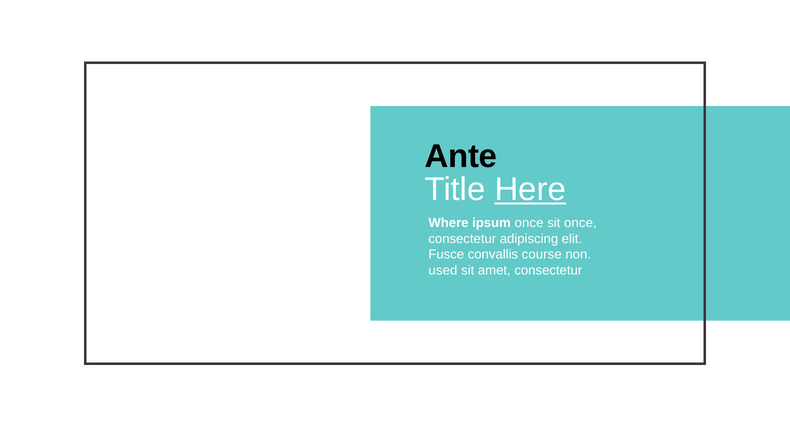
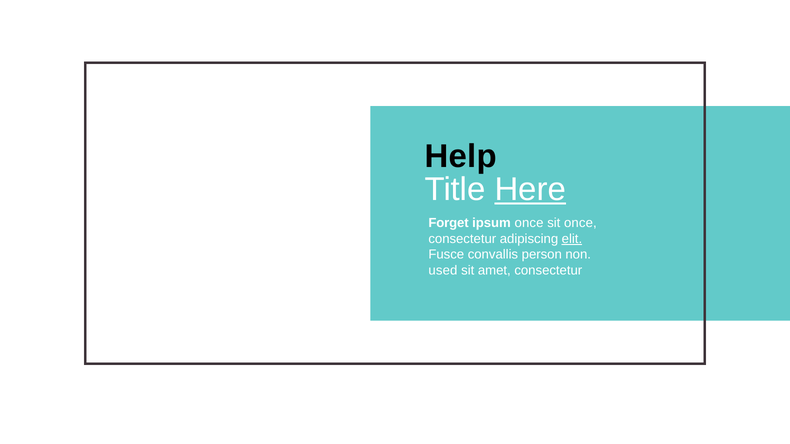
Ante: Ante -> Help
Where: Where -> Forget
elit underline: none -> present
course: course -> person
